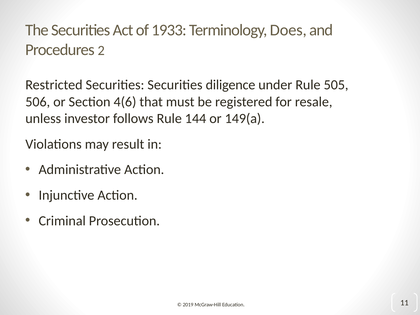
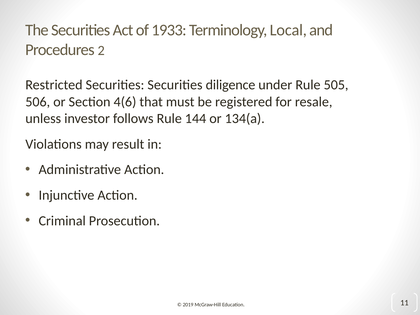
Does: Does -> Local
149(a: 149(a -> 134(a
